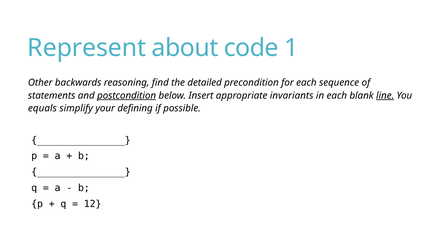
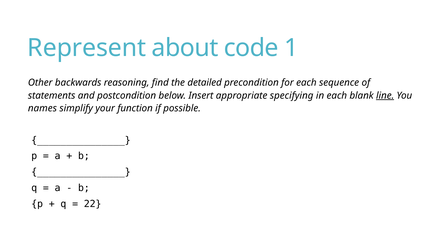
postcondition underline: present -> none
invariants: invariants -> specifying
equals: equals -> names
defining: defining -> function
12: 12 -> 22
